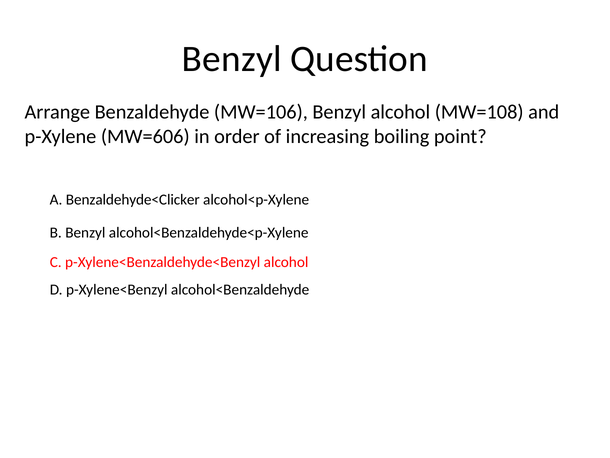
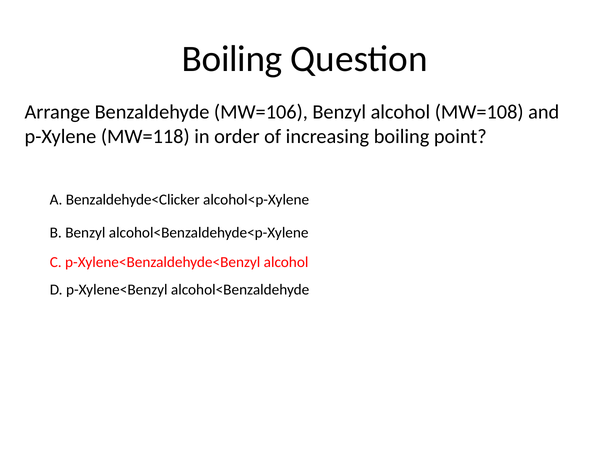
Benzyl at (232, 59): Benzyl -> Boiling
MW=606: MW=606 -> MW=118
